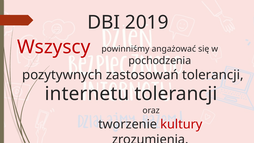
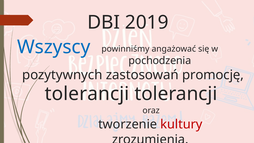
Wszyscy colour: red -> blue
zastosowań tolerancji: tolerancji -> promocję
internetu at (87, 94): internetu -> tolerancji
